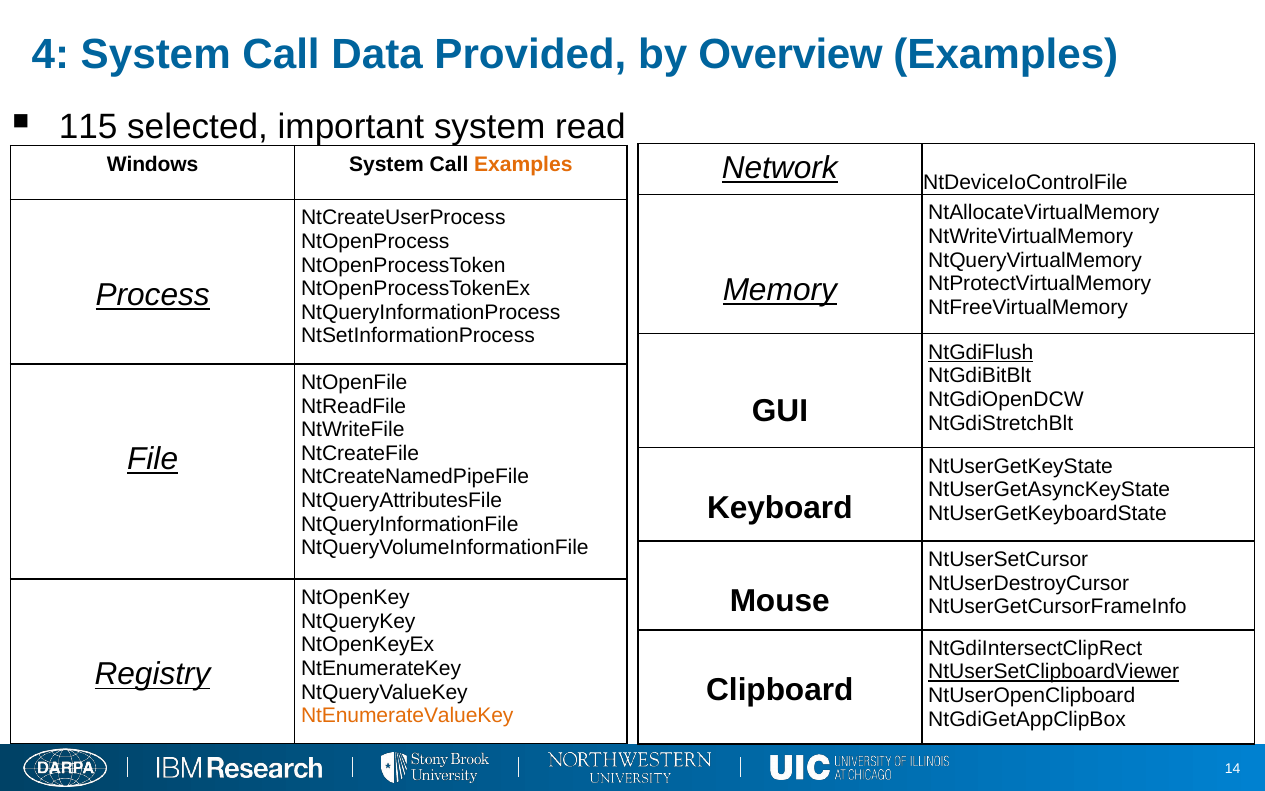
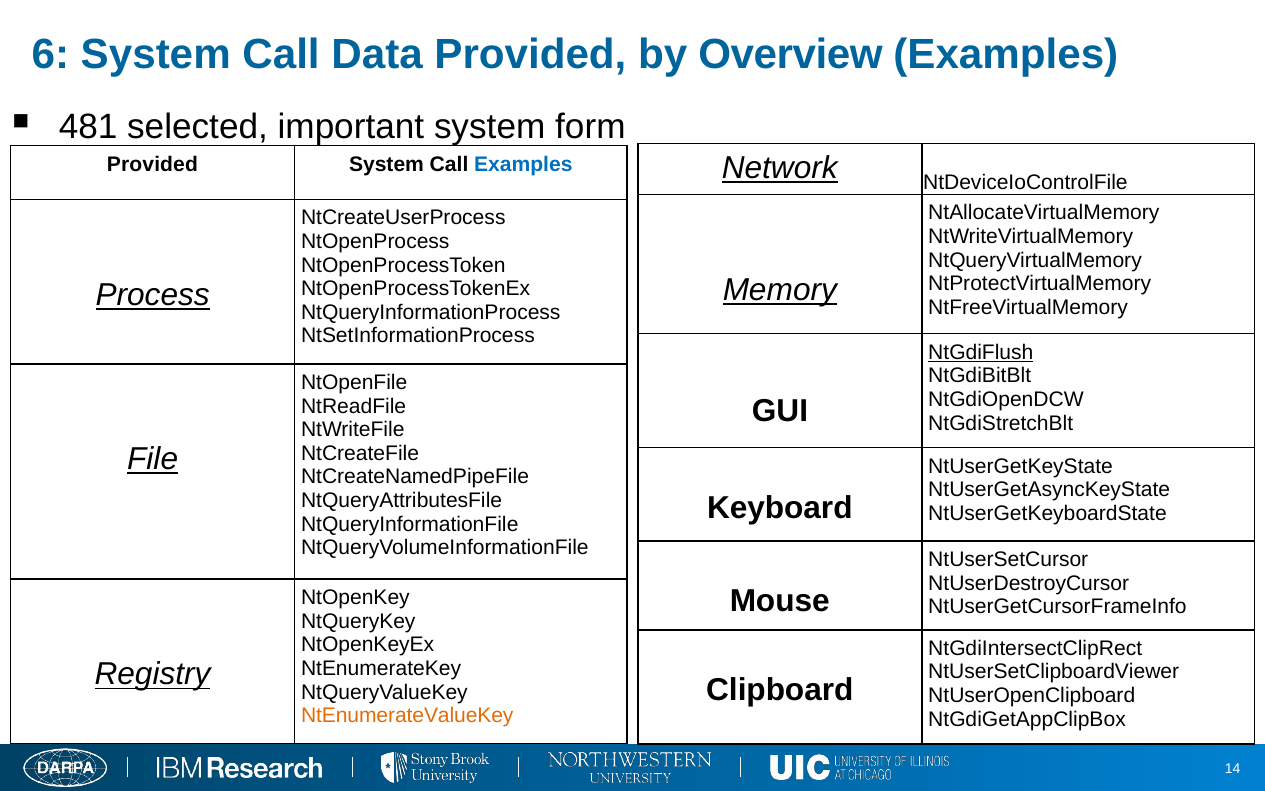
4: 4 -> 6
115: 115 -> 481
read: read -> form
Windows at (153, 164): Windows -> Provided
Examples at (523, 164) colour: orange -> blue
NtUserSetClipboardViewer underline: present -> none
